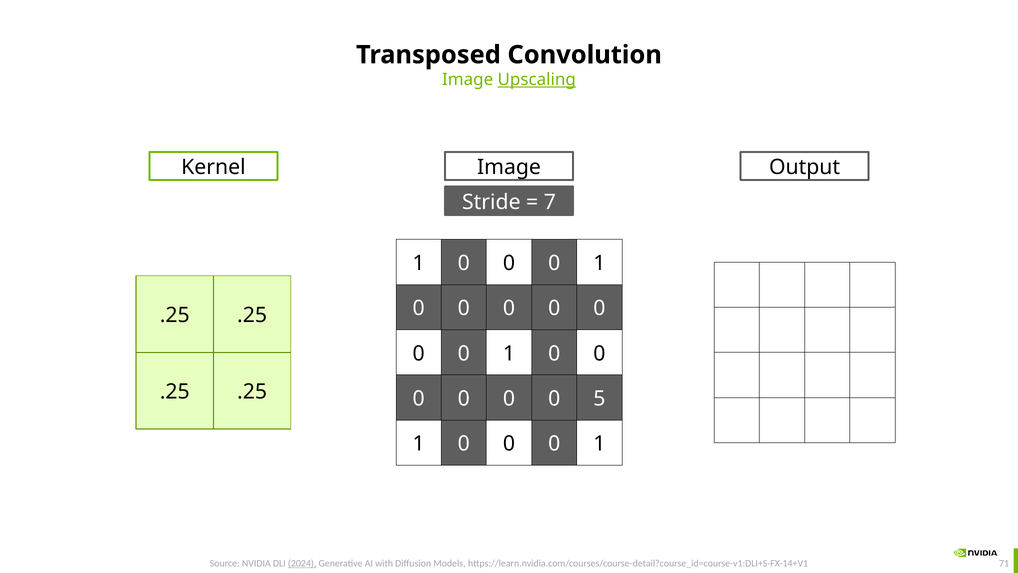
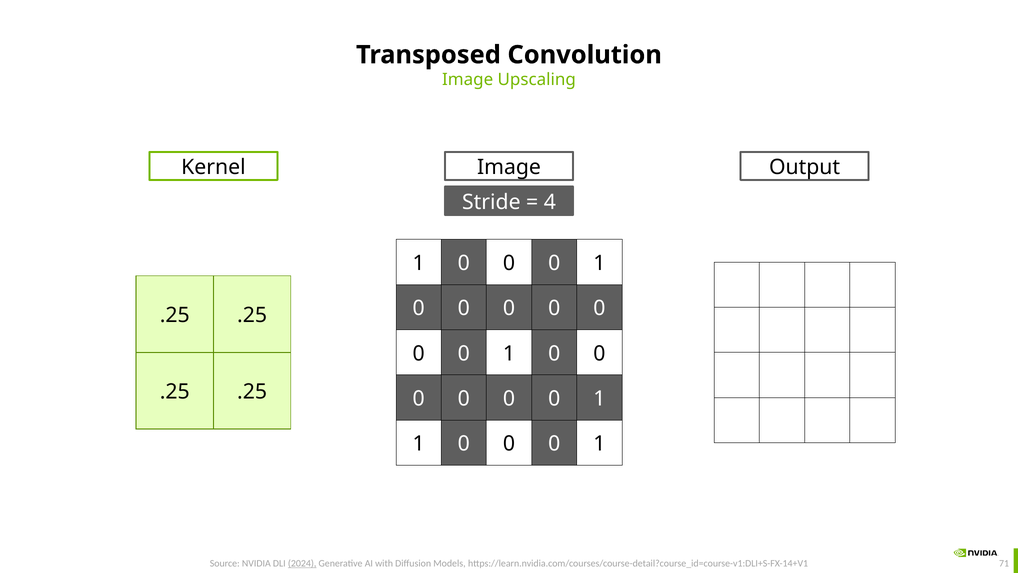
Upscaling underline: present -> none
7: 7 -> 4
5 at (599, 398): 5 -> 1
